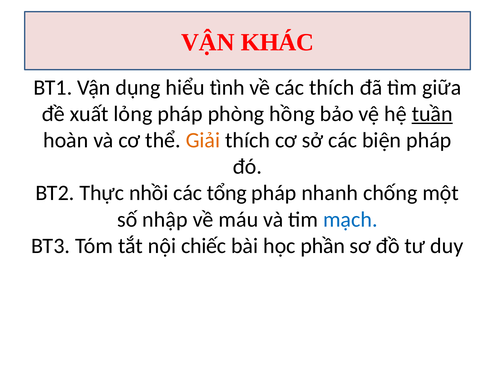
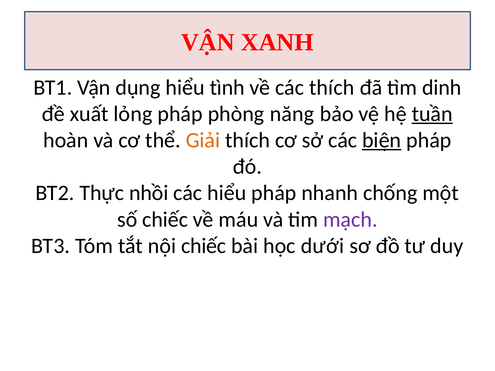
KHÁC: KHÁC -> XANH
giữa: giữa -> dinh
hồng: hồng -> năng
biện underline: none -> present
các tổng: tổng -> hiểu
số nhập: nhập -> chiếc
mạch colour: blue -> purple
phần: phần -> dưới
